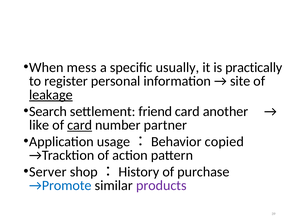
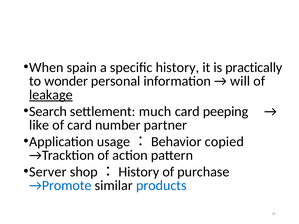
mess: mess -> spain
usually: usually -> history
register: register -> wonder
site: site -> will
friend: friend -> much
another: another -> peeping
card at (80, 125) underline: present -> none
products colour: purple -> blue
